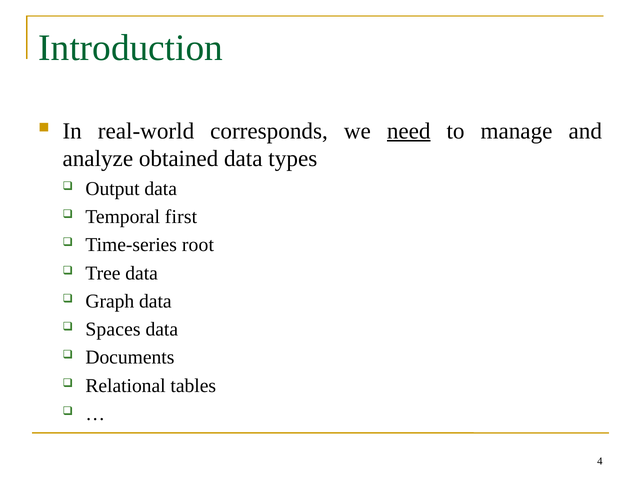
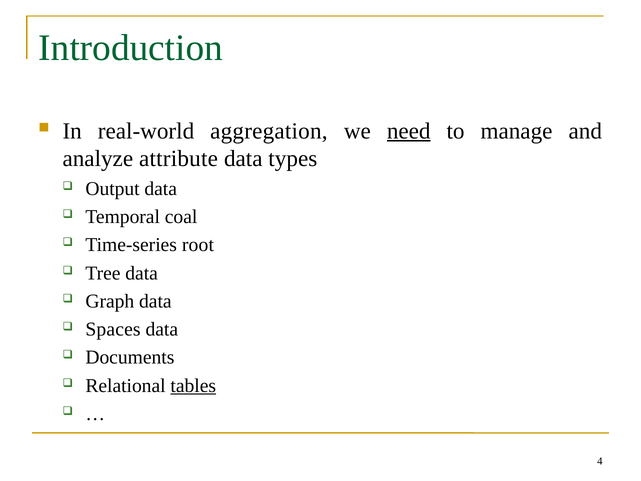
corresponds: corresponds -> aggregation
obtained: obtained -> attribute
first: first -> coal
tables underline: none -> present
